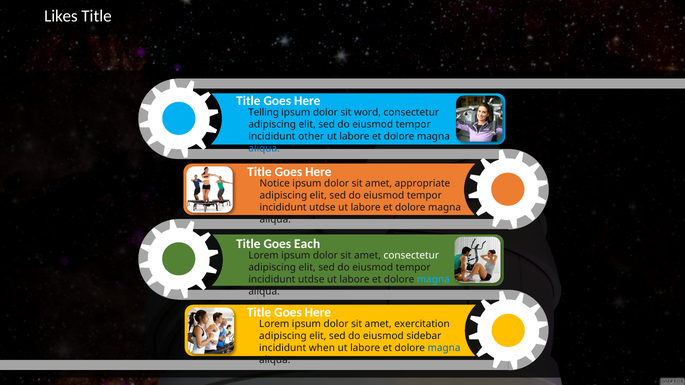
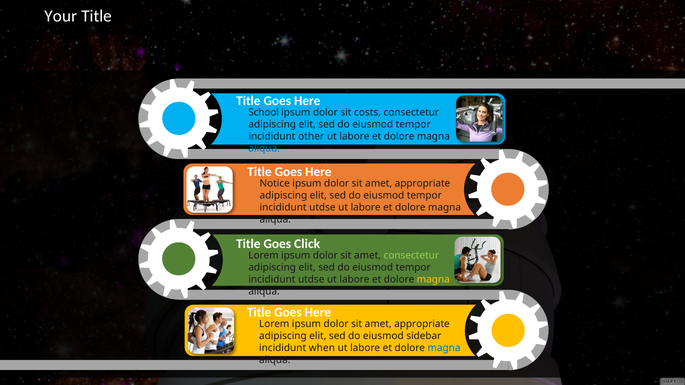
Likes: Likes -> Your
Telling: Telling -> School
word: word -> costs
Each: Each -> Click
consectetur at (411, 256) colour: white -> light green
magna at (433, 280) colour: light blue -> yellow
exercitation at (422, 324): exercitation -> appropriate
